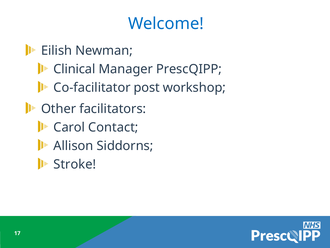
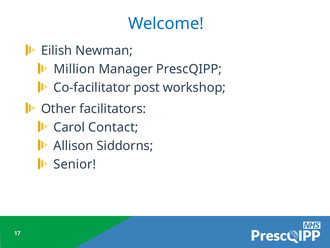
Clinical: Clinical -> Million
Stroke: Stroke -> Senior
